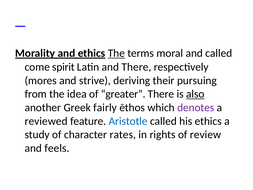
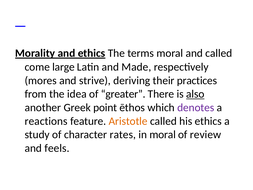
The at (116, 53) underline: present -> none
spirit: spirit -> large
and There: There -> Made
pursuing: pursuing -> practices
fairly: fairly -> point
reviewed: reviewed -> reactions
Aristotle colour: blue -> orange
in rights: rights -> moral
